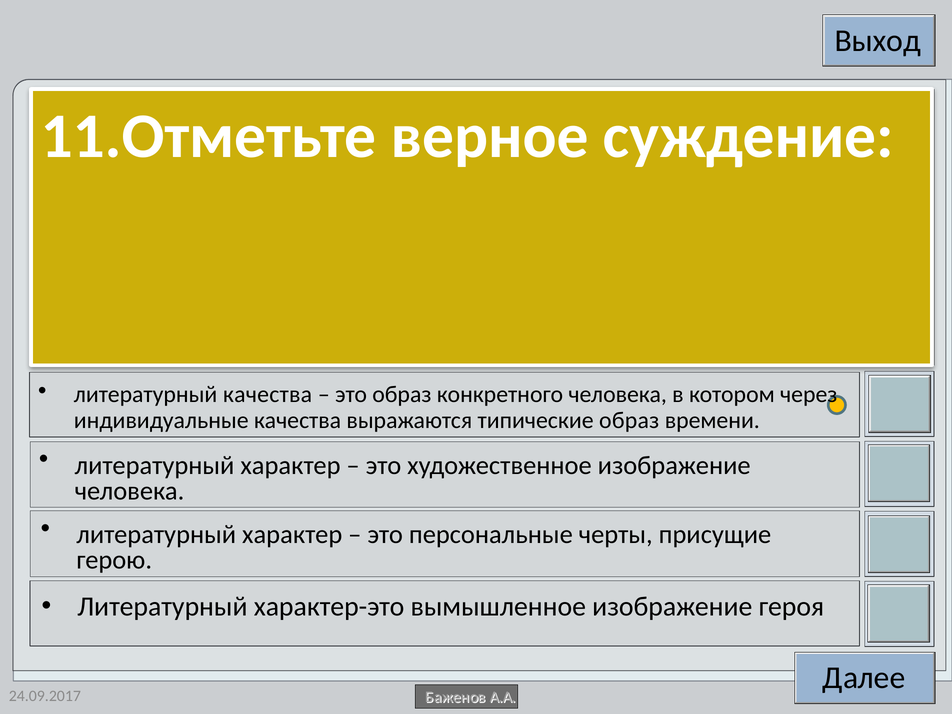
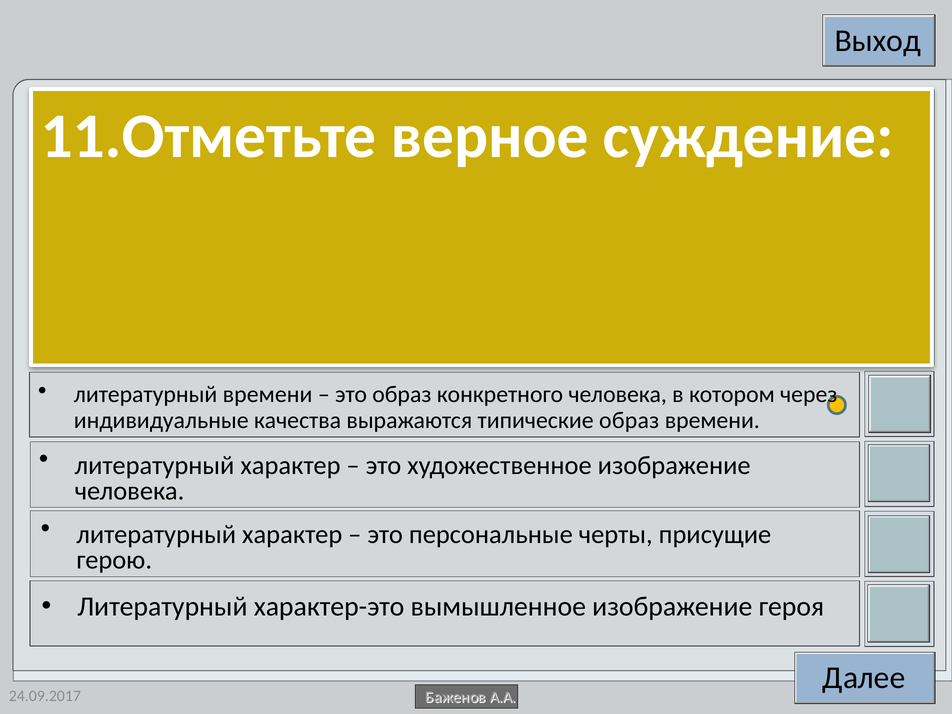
литературный качества: качества -> времени
